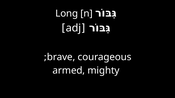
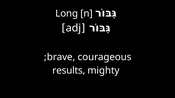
armed: armed -> results
